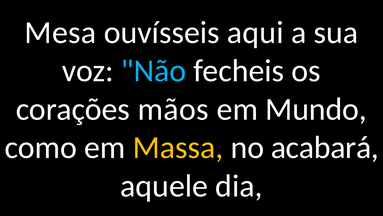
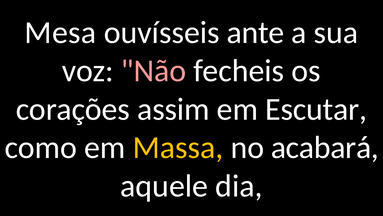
aqui: aqui -> ante
Não colour: light blue -> pink
mãos: mãos -> assim
Mundo: Mundo -> Escutar
